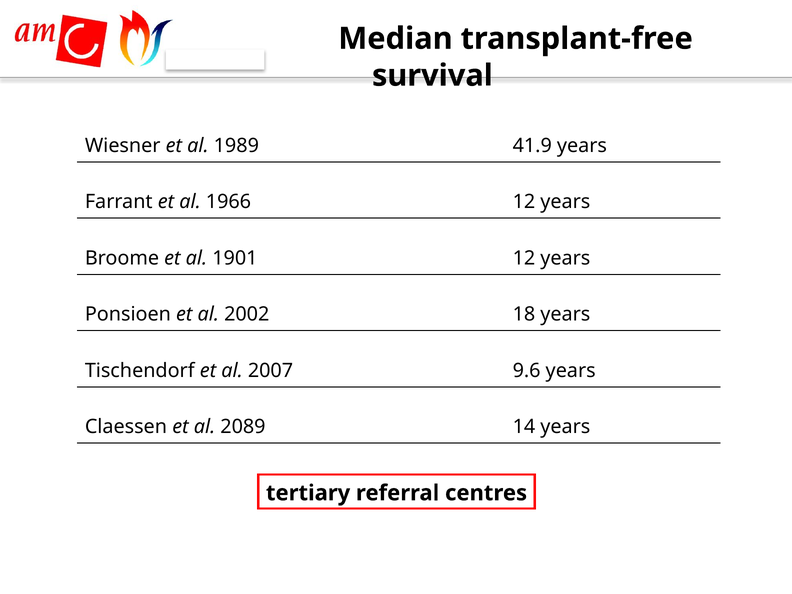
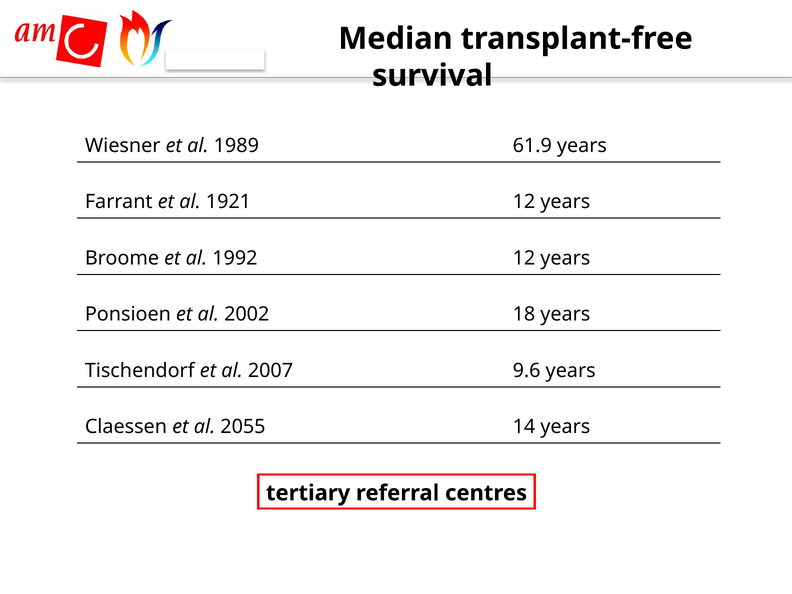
41.9: 41.9 -> 61.9
1966: 1966 -> 1921
1901: 1901 -> 1992
2089: 2089 -> 2055
